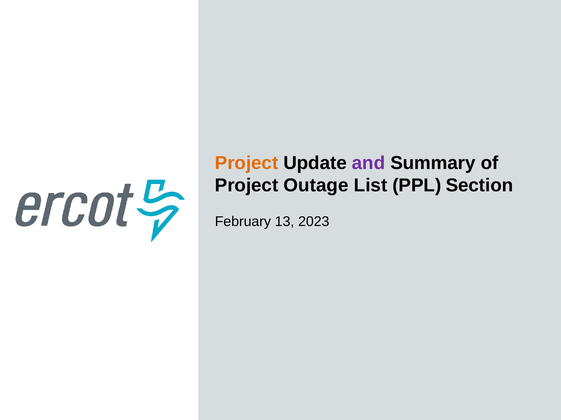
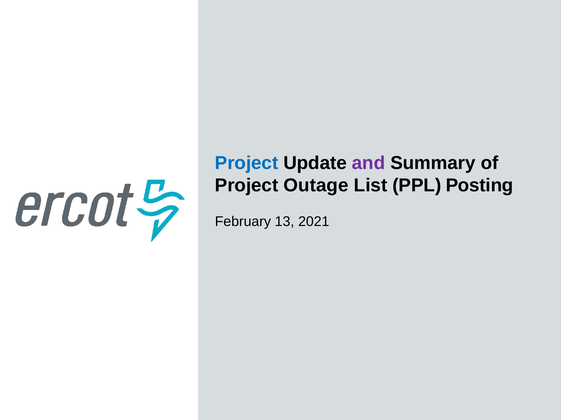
Project at (247, 163) colour: orange -> blue
Section: Section -> Posting
2023: 2023 -> 2021
